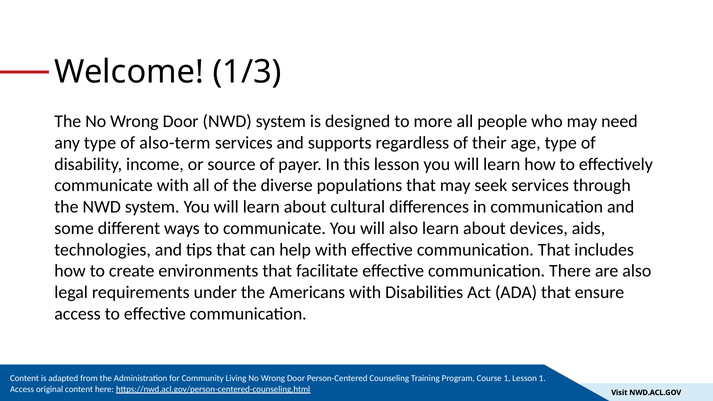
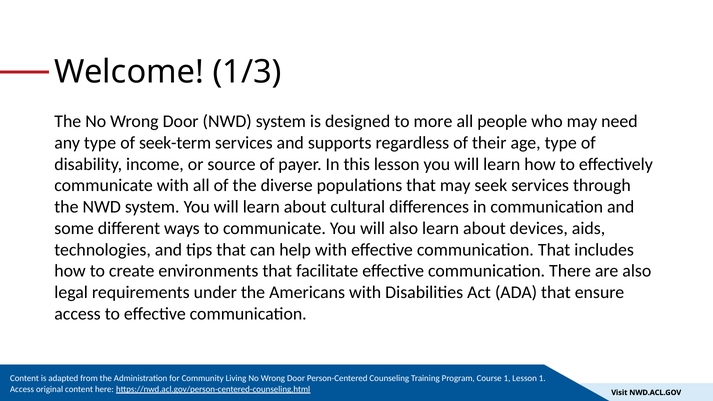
also-term: also-term -> seek-term
